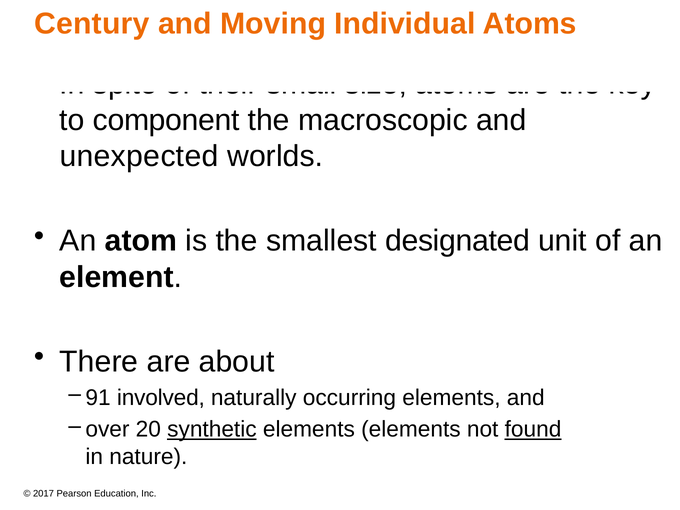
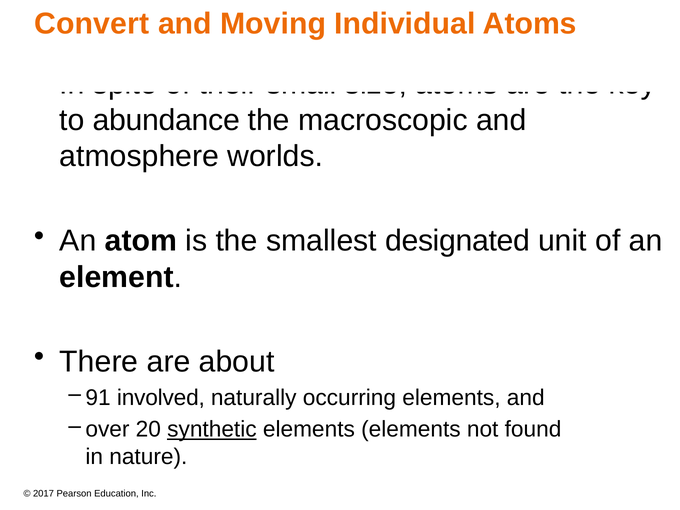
Century: Century -> Convert
component: component -> abundance
unexpected: unexpected -> atmosphere
found underline: present -> none
